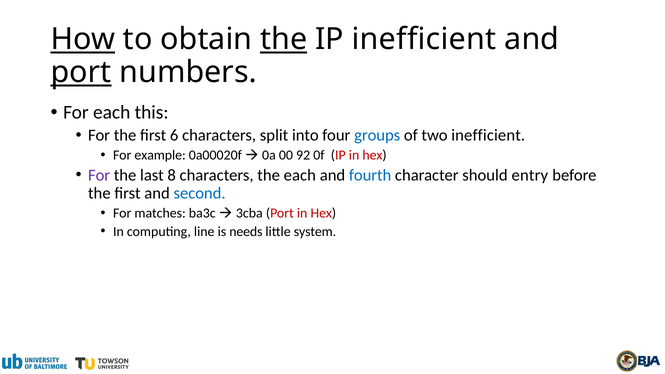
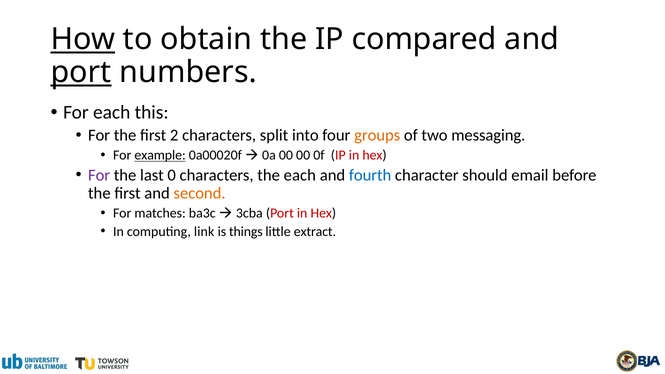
the at (284, 39) underline: present -> none
IP inefficient: inefficient -> compared
6: 6 -> 2
groups colour: blue -> orange
two inefficient: inefficient -> messaging
example underline: none -> present
00 92: 92 -> 00
8: 8 -> 0
entry: entry -> email
second colour: blue -> orange
line: line -> link
needs: needs -> things
system: system -> extract
